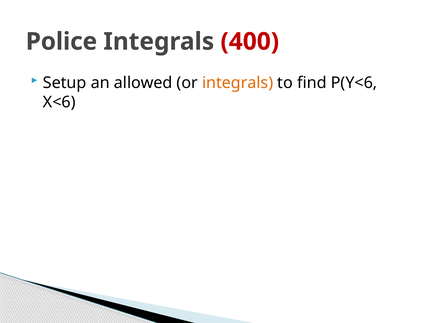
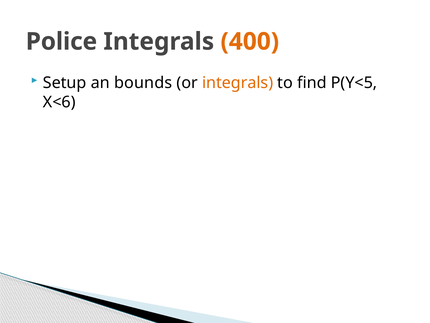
400 colour: red -> orange
allowed: allowed -> bounds
P(Y<6: P(Y<6 -> P(Y<5
